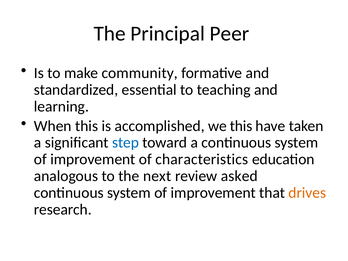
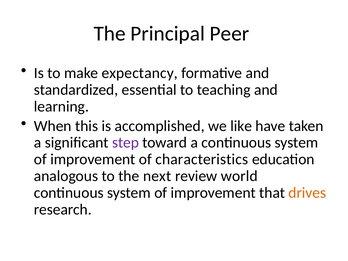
community: community -> expectancy
we this: this -> like
step colour: blue -> purple
asked: asked -> world
